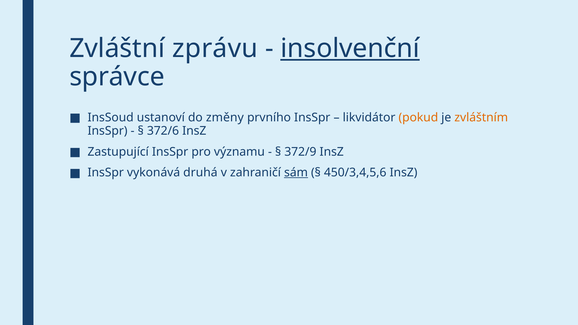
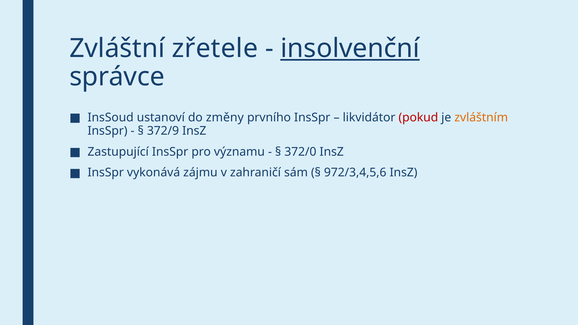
zprávu: zprávu -> zřetele
pokud colour: orange -> red
372/6: 372/6 -> 372/9
372/9: 372/9 -> 372/0
druhá: druhá -> zájmu
sám underline: present -> none
450/3,4,5,6: 450/3,4,5,6 -> 972/3,4,5,6
